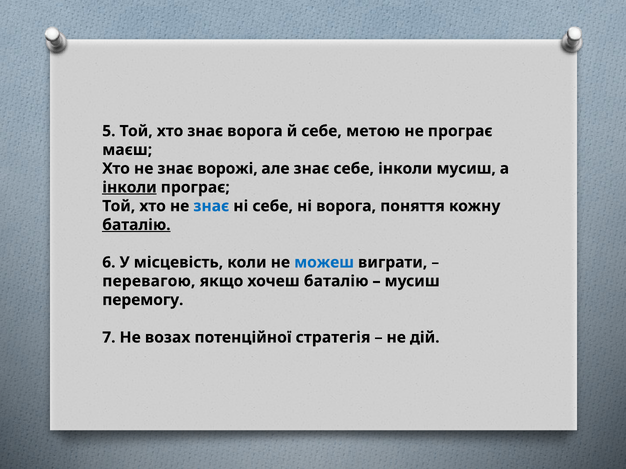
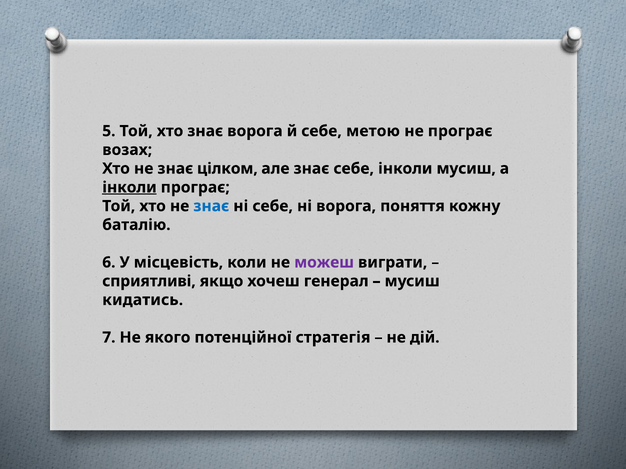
маєш: маєш -> возах
ворожі: ворожі -> цілком
баталію at (136, 225) underline: present -> none
можеш colour: blue -> purple
перевагою: перевагою -> сприятливі
хочеш баталію: баталію -> генерал
перемогу: перемогу -> кидатись
возах: возах -> якого
